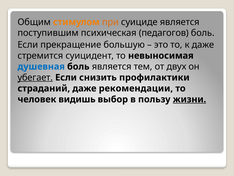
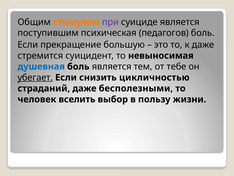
при colour: orange -> purple
двух: двух -> тебе
профилактики: профилактики -> цикличностью
рекомендации: рекомендации -> бесполезными
видишь: видишь -> вселить
жизни underline: present -> none
